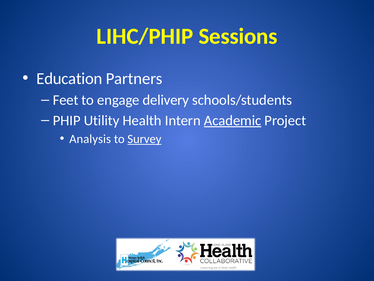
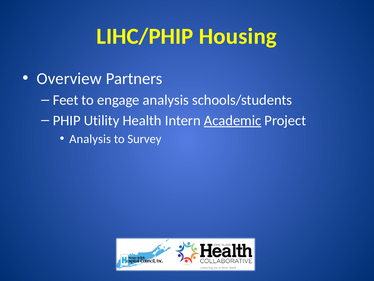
Sessions: Sessions -> Housing
Education: Education -> Overview
engage delivery: delivery -> analysis
Survey underline: present -> none
